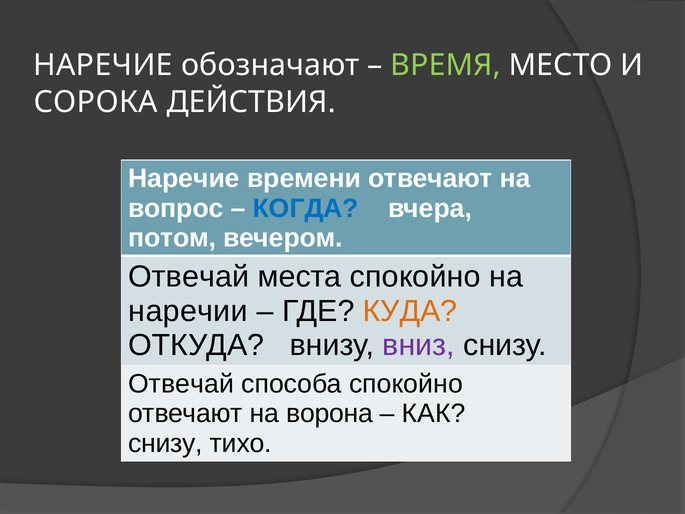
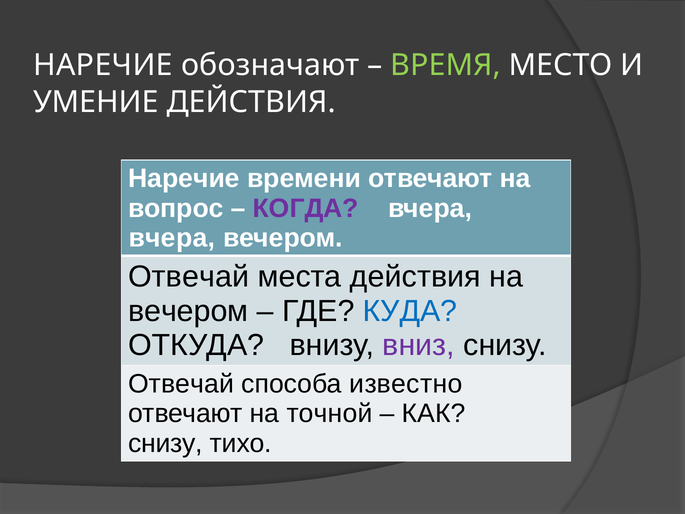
СОРОКА: СОРОКА -> УМЕНИЕ
КОГДА colour: blue -> purple
потом at (172, 238): потом -> вчера
места спокойно: спокойно -> действия
наречии at (188, 311): наречии -> вечером
КУДА colour: orange -> blue
способа спокойно: спокойно -> известно
ворона: ворона -> точной
